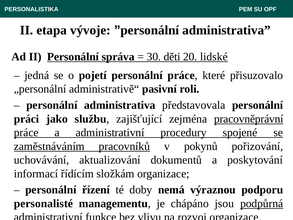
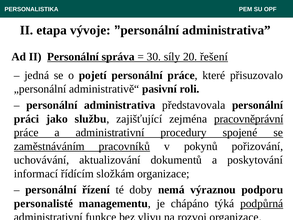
děti: děti -> síly
lidské: lidské -> řešení
jsou: jsou -> týká
